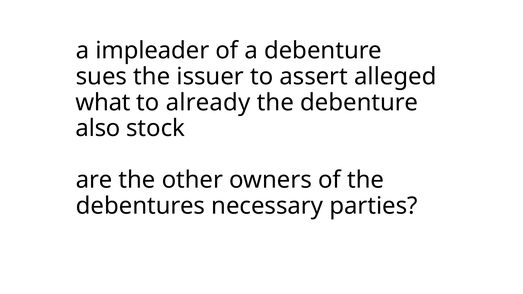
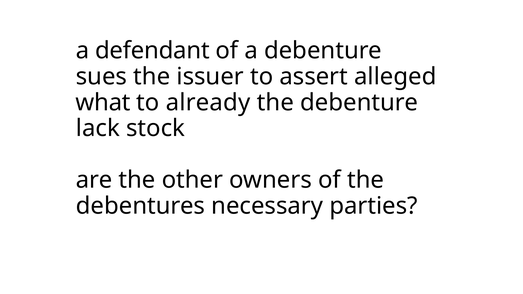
impleader: impleader -> defendant
also: also -> lack
